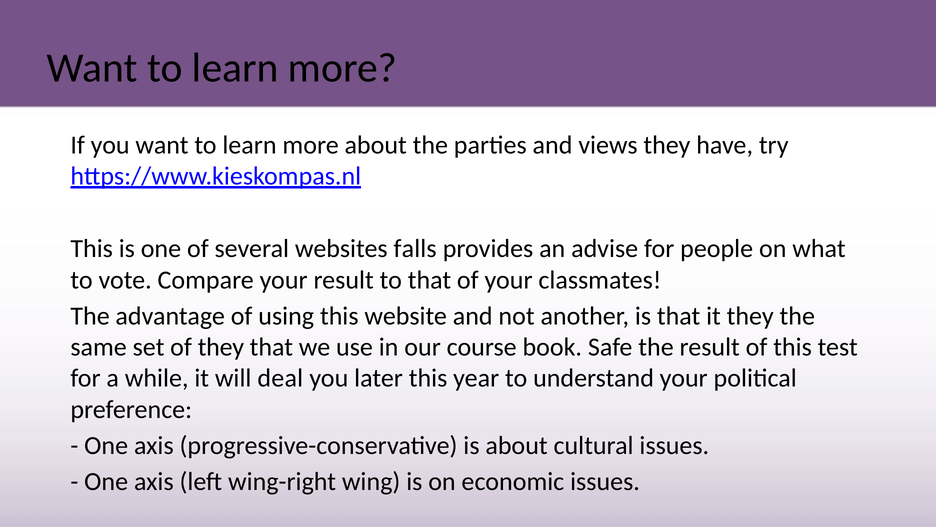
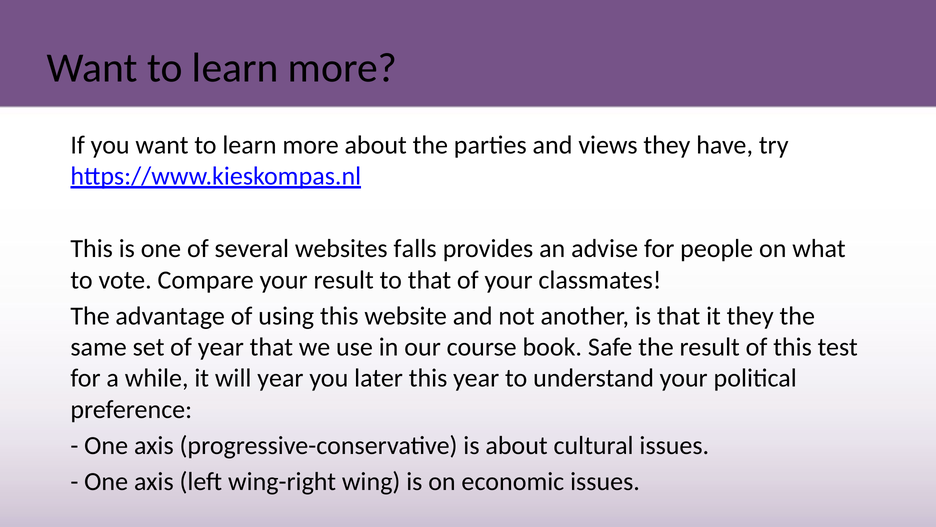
of they: they -> year
will deal: deal -> year
